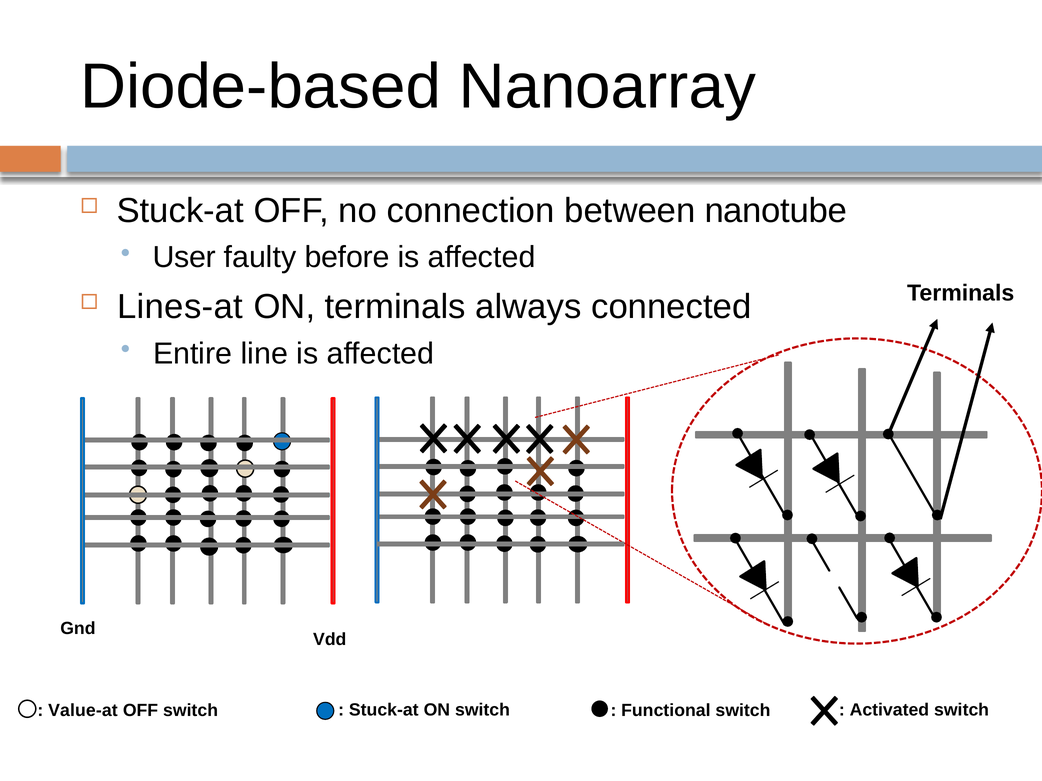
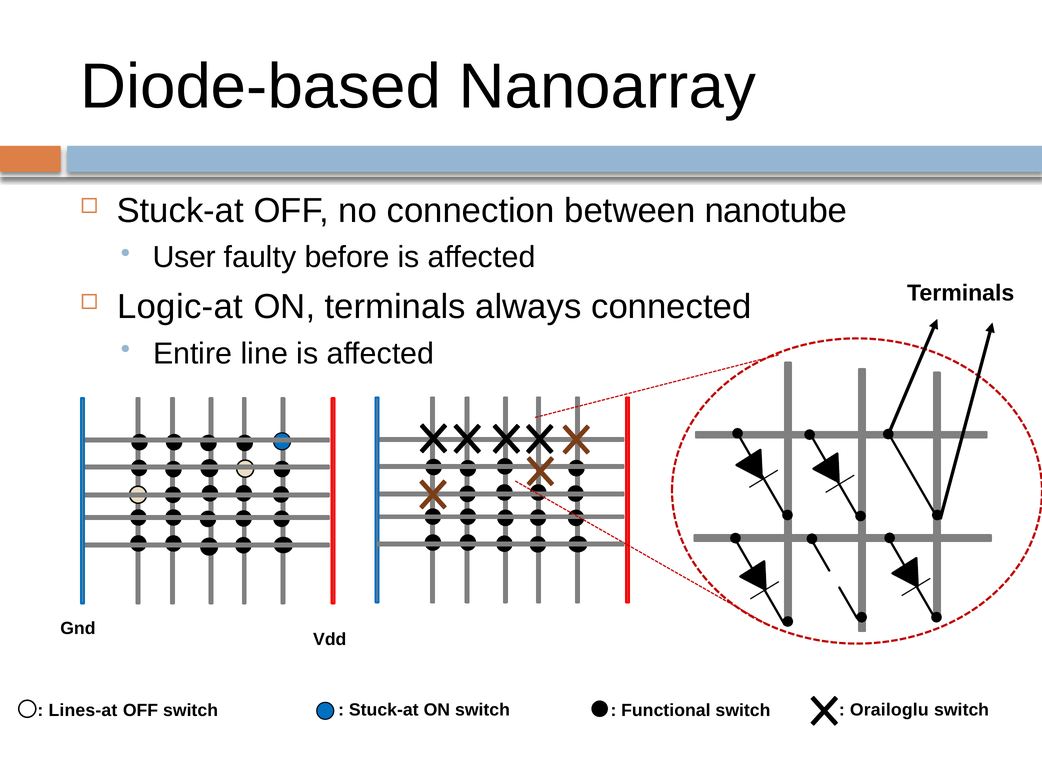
Lines-at: Lines-at -> Logic-at
Value-at: Value-at -> Lines-at
Activated: Activated -> Orailoglu
